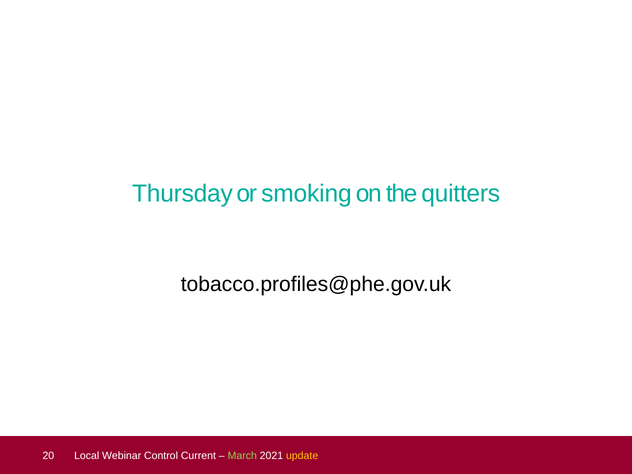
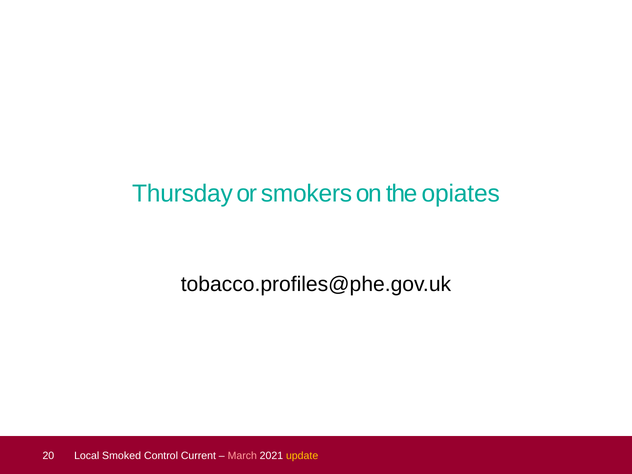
smoking: smoking -> smokers
quitters: quitters -> opiates
Webinar: Webinar -> Smoked
March colour: light green -> pink
